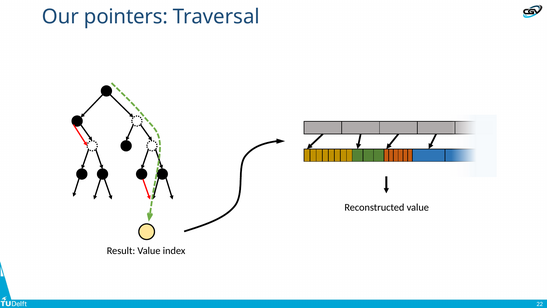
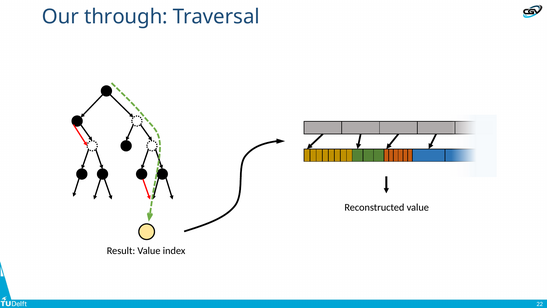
pointers: pointers -> through
